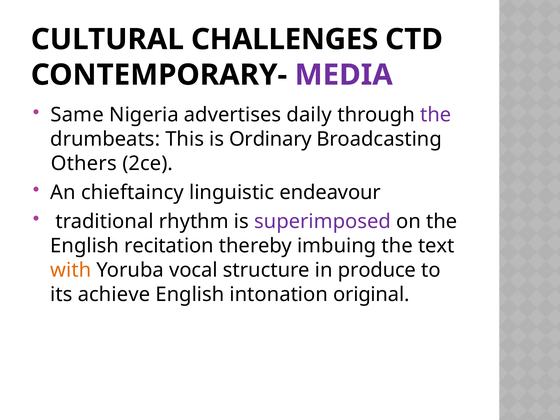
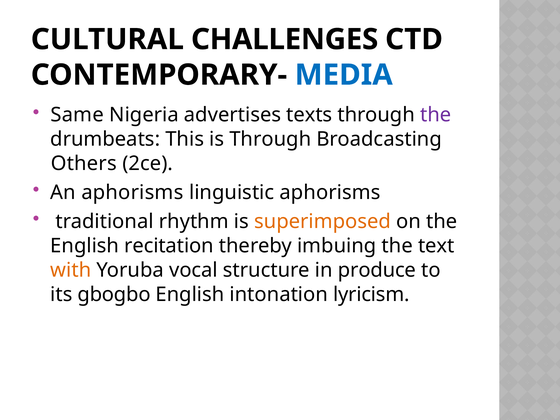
MEDIA colour: purple -> blue
daily: daily -> texts
is Ordinary: Ordinary -> Through
An chieftaincy: chieftaincy -> aphorisms
linguistic endeavour: endeavour -> aphorisms
superimposed colour: purple -> orange
achieve: achieve -> gbogbo
original: original -> lyricism
